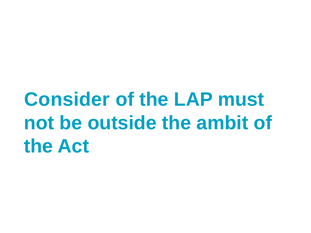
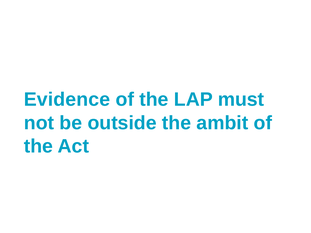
Consider: Consider -> Evidence
